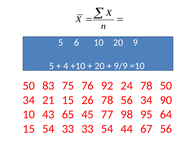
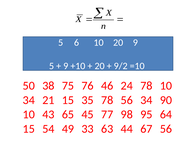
4 at (66, 66): 4 -> 9
9/9: 9/9 -> 9/2
83: 83 -> 38
92: 92 -> 46
78 50: 50 -> 10
26: 26 -> 35
54 33: 33 -> 49
33 54: 54 -> 63
